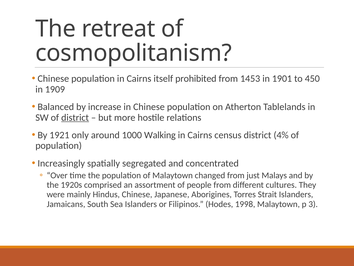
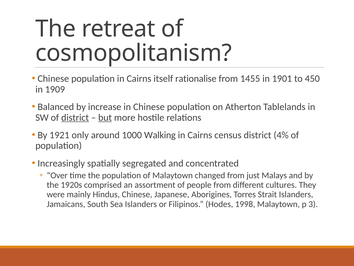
prohibited: prohibited -> rationalise
1453: 1453 -> 1455
but underline: none -> present
